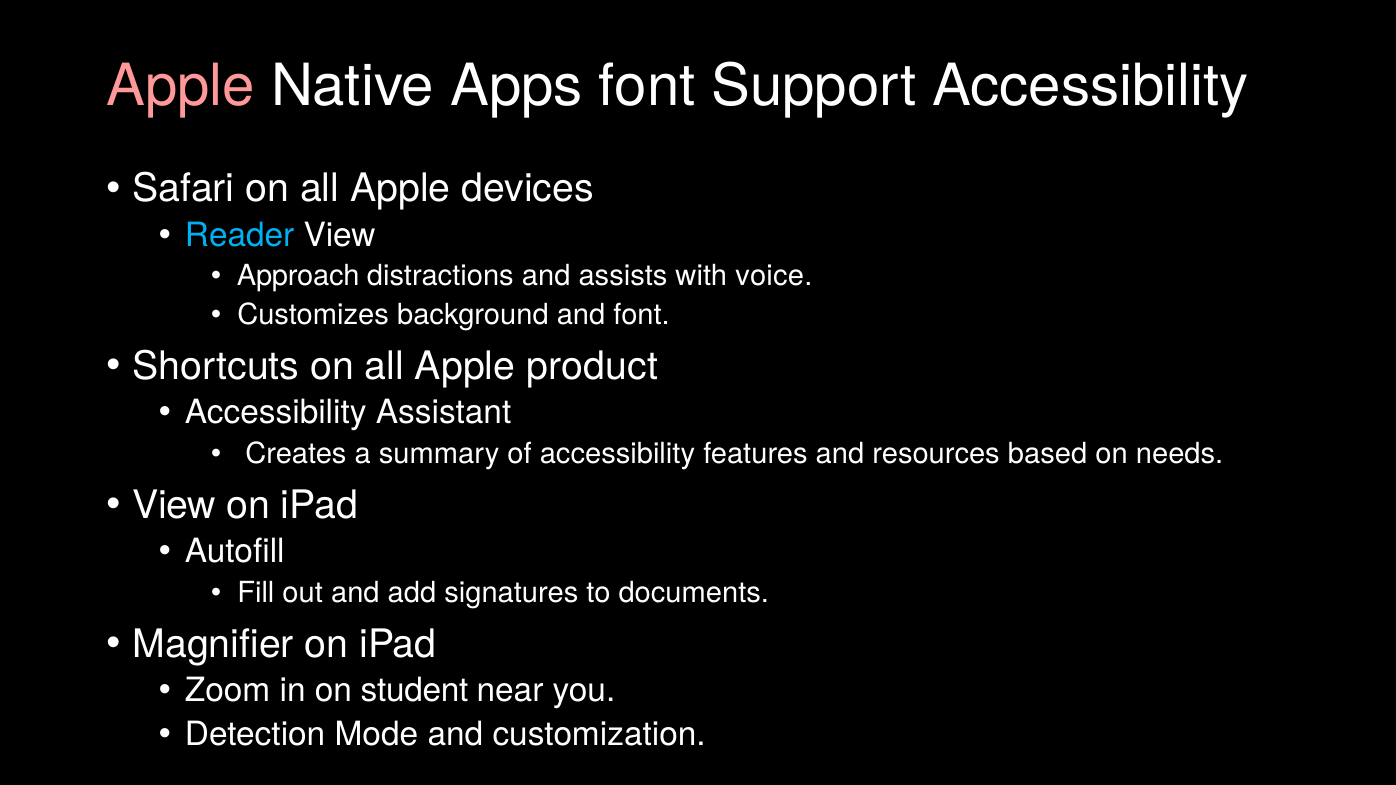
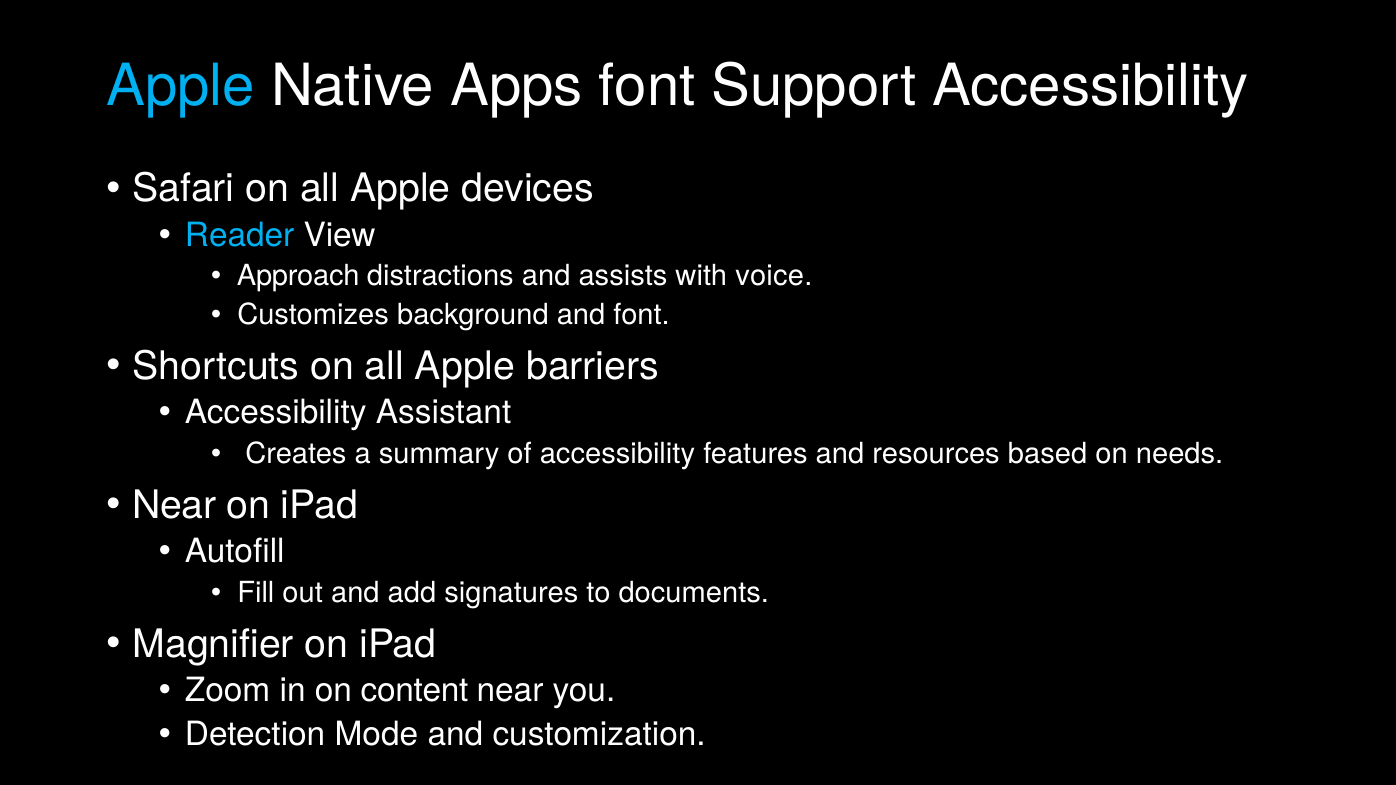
Apple at (181, 86) colour: pink -> light blue
product: product -> barriers
View at (174, 505): View -> Near
student: student -> content
